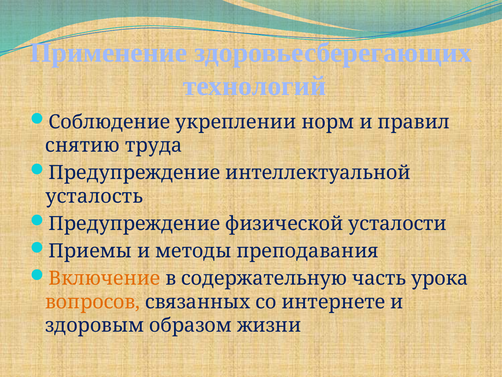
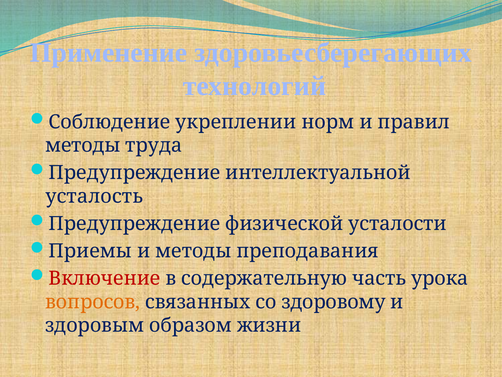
снятию at (83, 145): снятию -> методы
Включение colour: orange -> red
интернете: интернете -> здоровому
